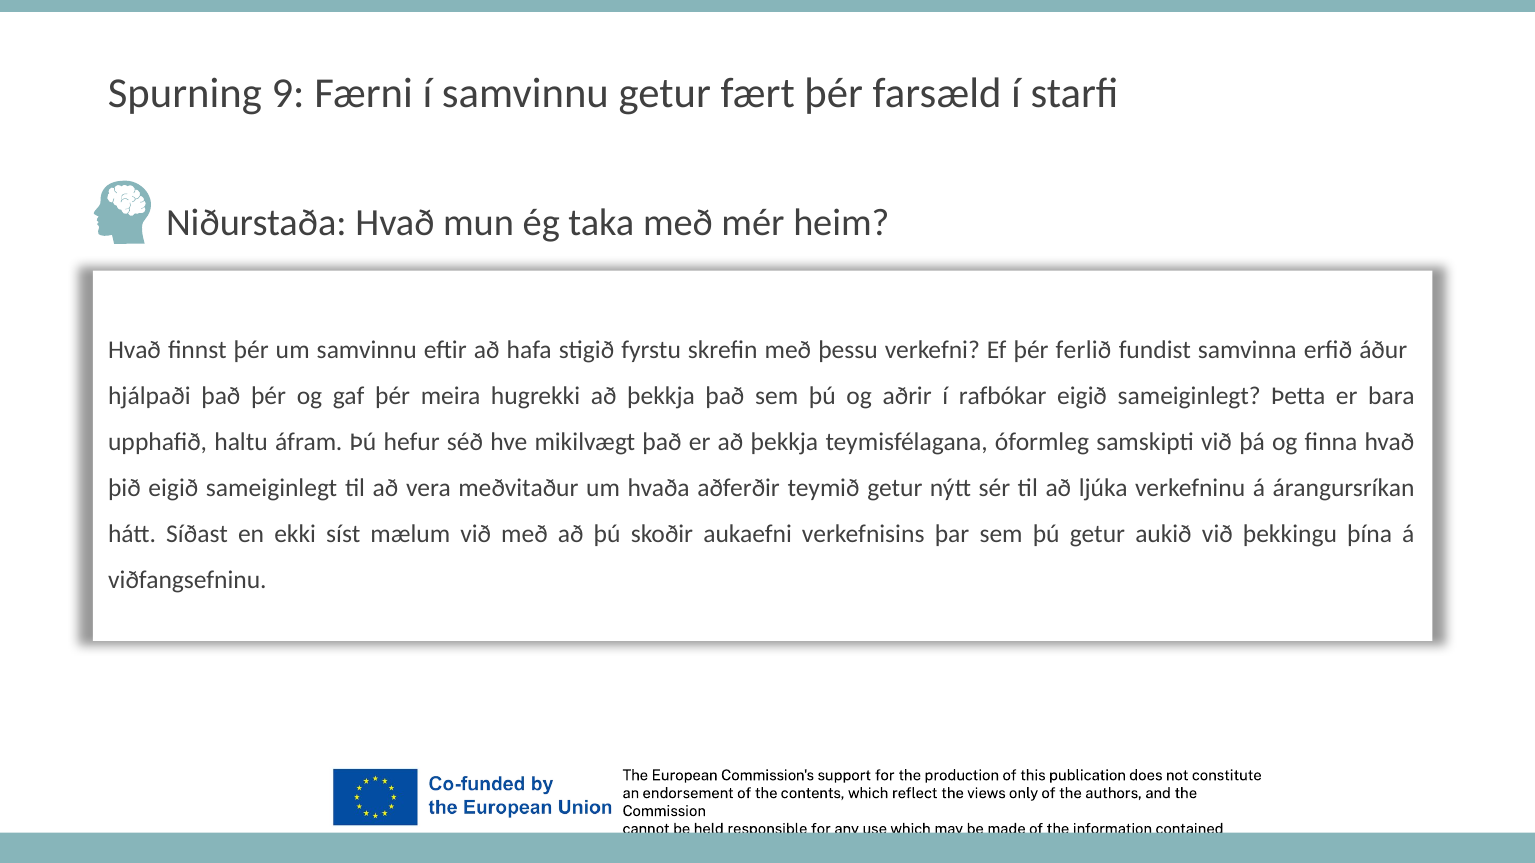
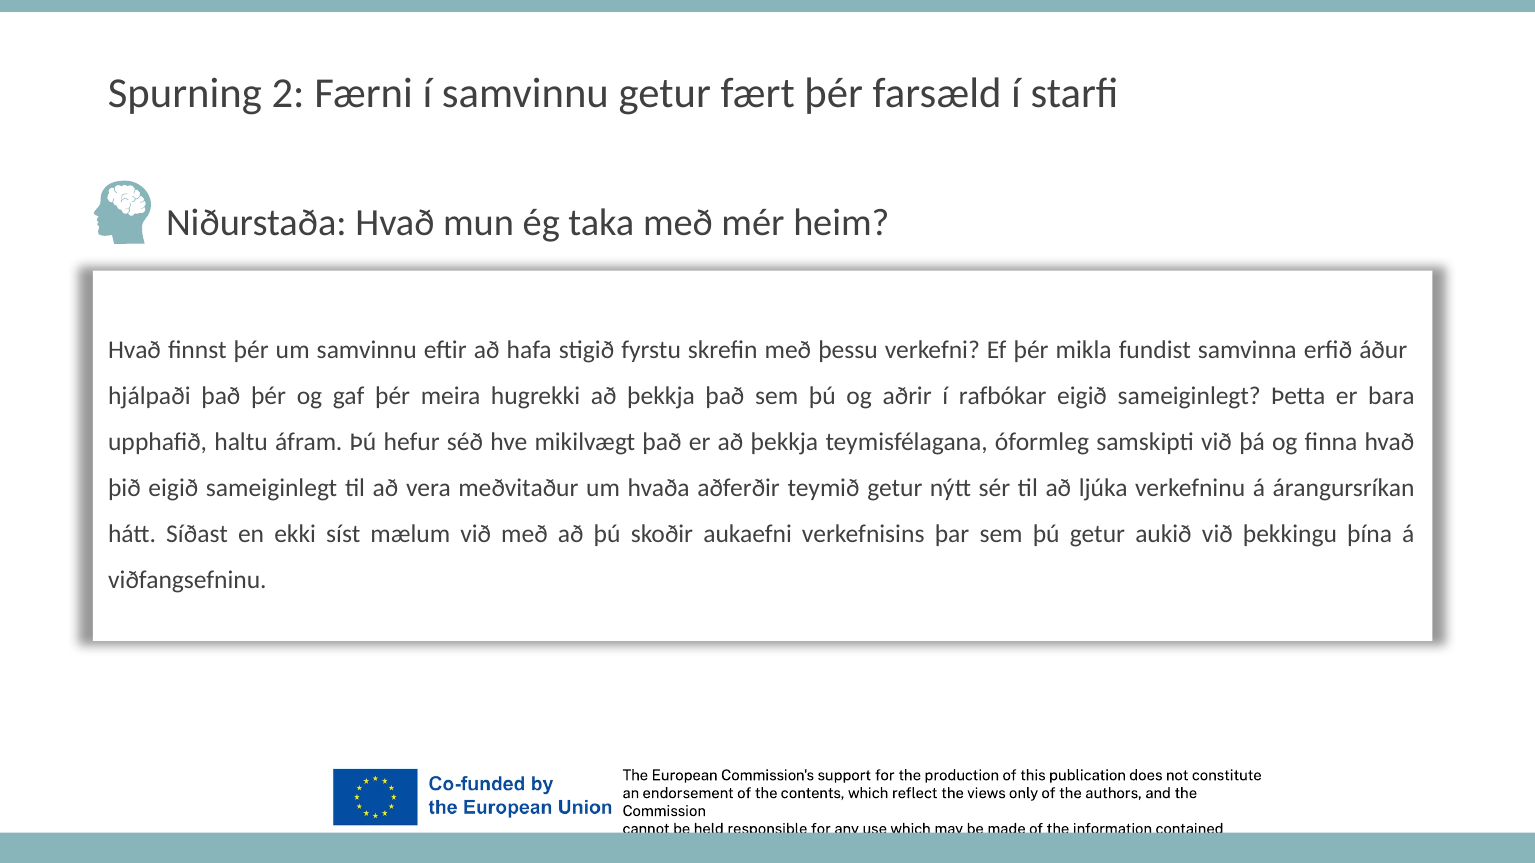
9: 9 -> 2
ferlið: ferlið -> mikla
